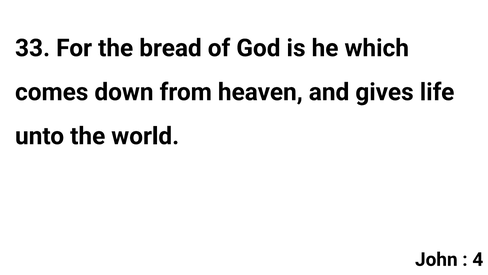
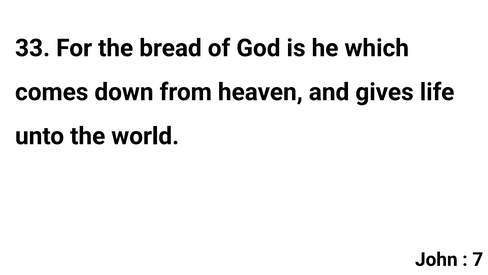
4: 4 -> 7
